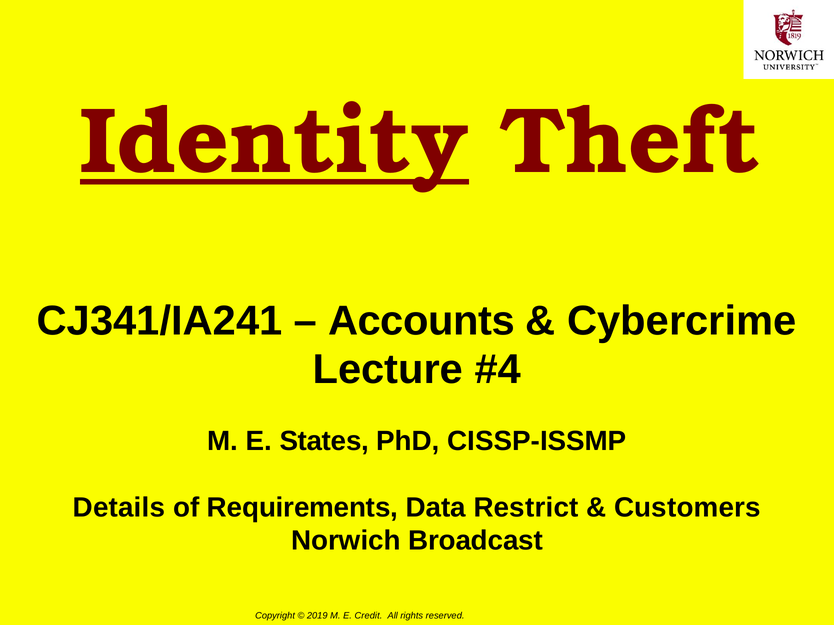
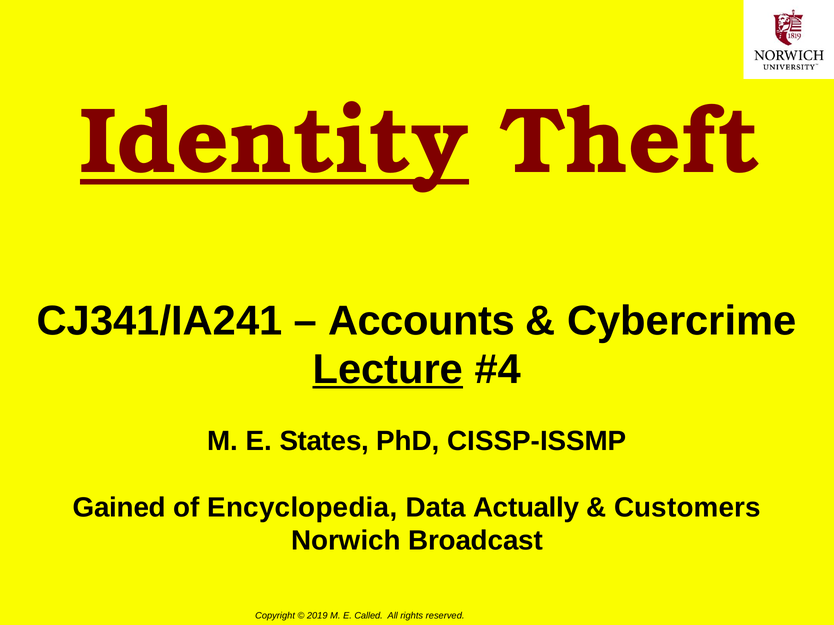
Lecture underline: none -> present
Details: Details -> Gained
Requirements: Requirements -> Encyclopedia
Restrict: Restrict -> Actually
Credit: Credit -> Called
